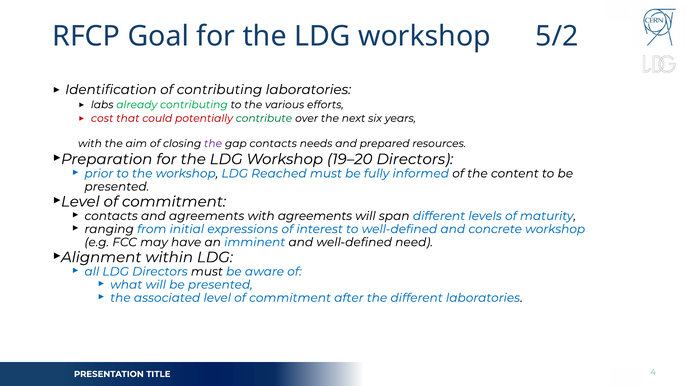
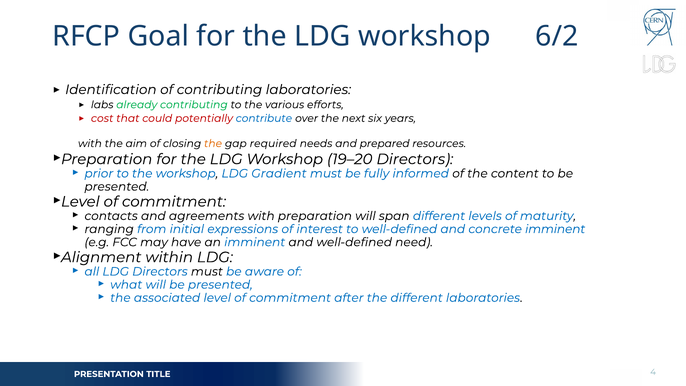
5/2: 5/2 -> 6/2
contribute colour: green -> blue
the at (213, 143) colour: purple -> orange
gap contacts: contacts -> required
Reached: Reached -> Gradient
with agreements: agreements -> preparation
concrete workshop: workshop -> imminent
